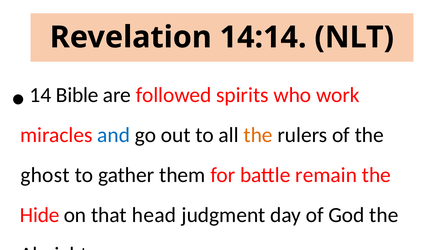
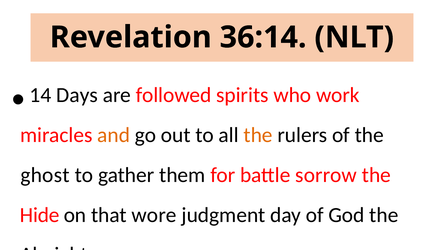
14:14: 14:14 -> 36:14
Bible: Bible -> Days
and colour: blue -> orange
remain: remain -> sorrow
head: head -> wore
